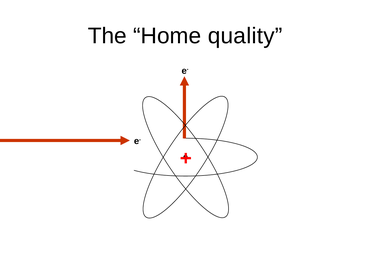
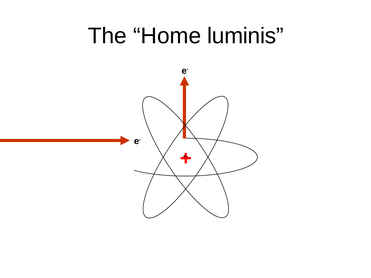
quality: quality -> luminis
